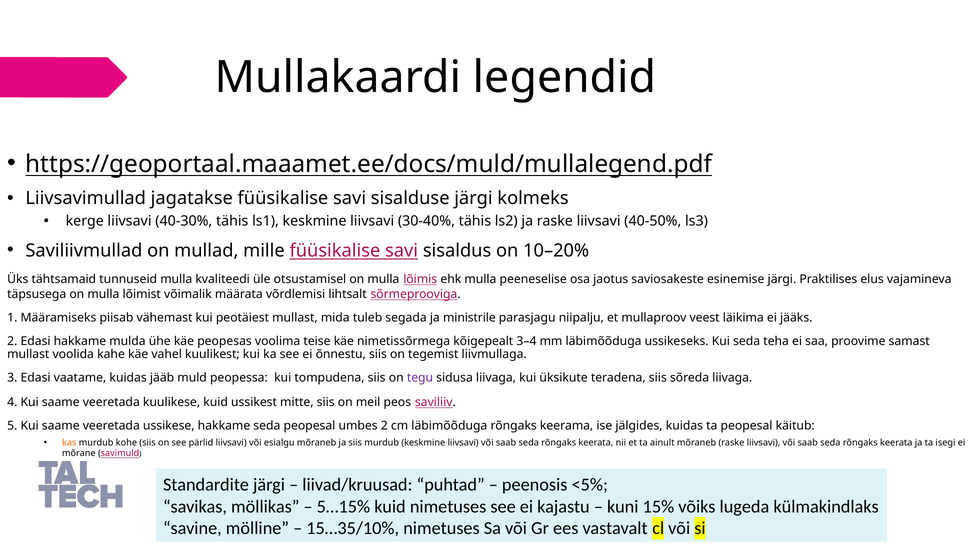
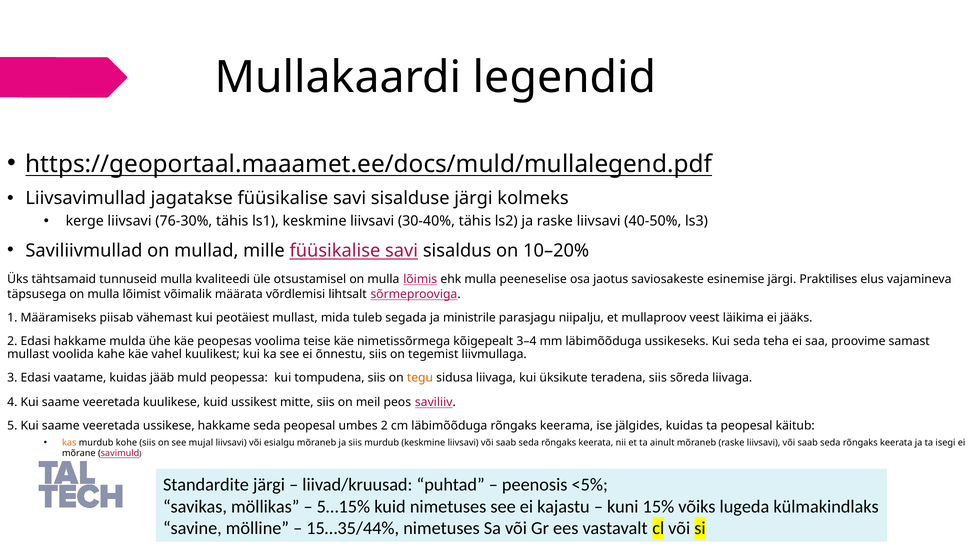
40-30%: 40-30% -> 76-30%
tegu colour: purple -> orange
pärlid: pärlid -> mujal
15…35/10%: 15…35/10% -> 15…35/44%
